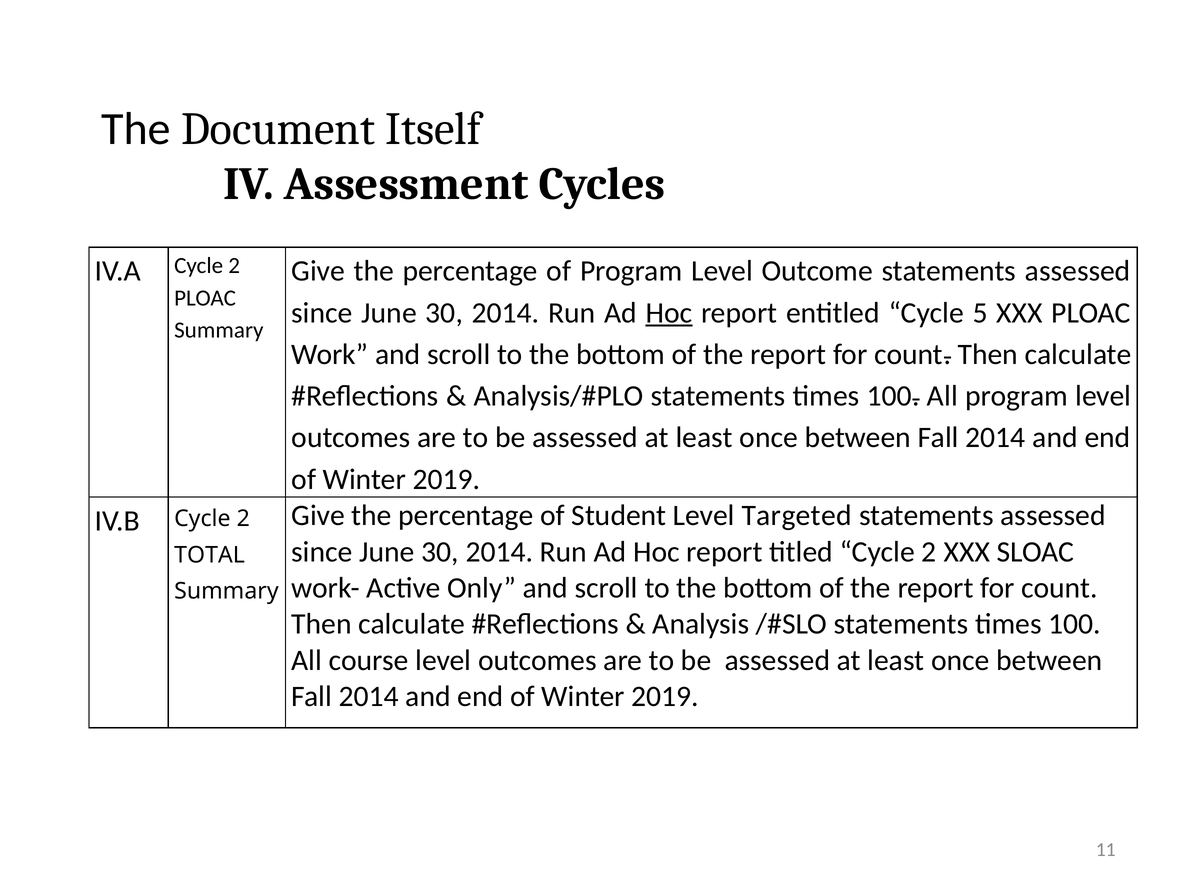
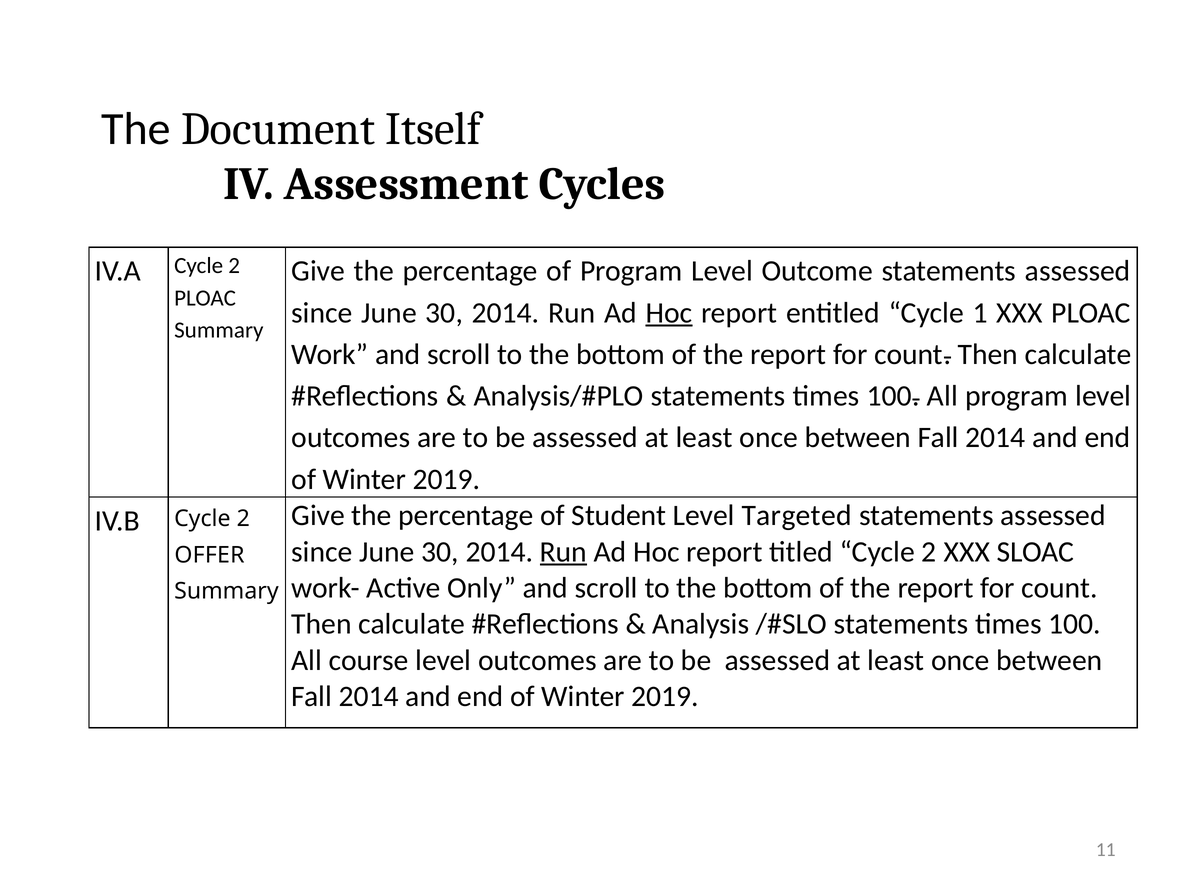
5: 5 -> 1
Run at (563, 552) underline: none -> present
TOTAL: TOTAL -> OFFER
